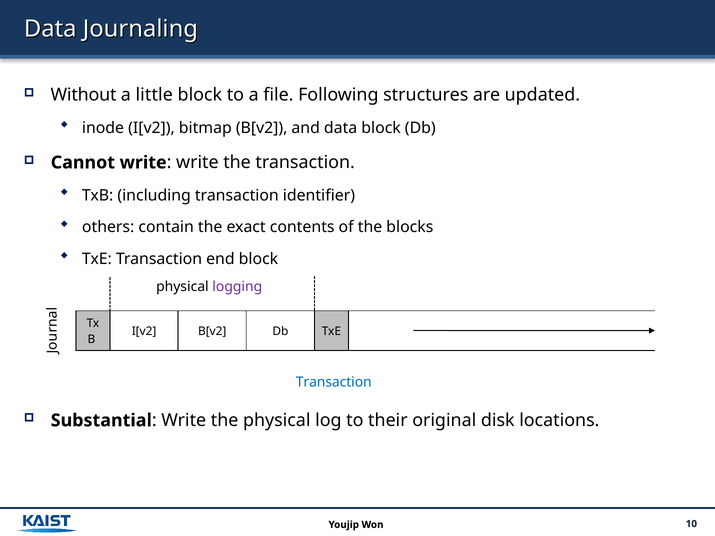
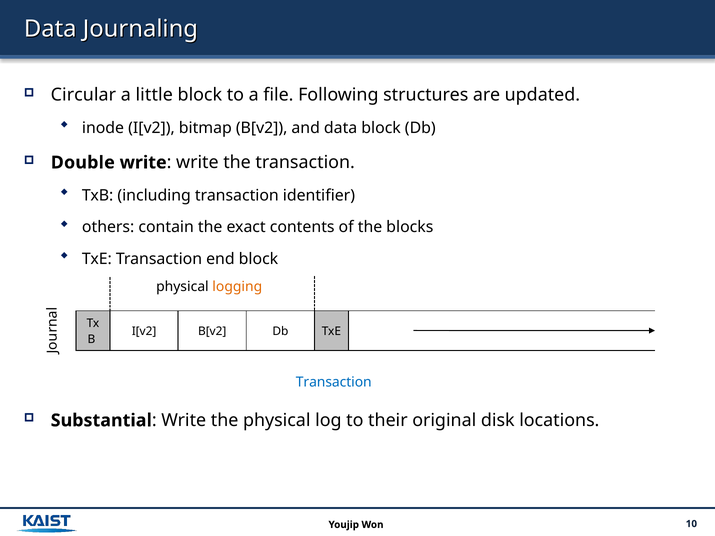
Without: Without -> Circular
Cannot: Cannot -> Double
logging colour: purple -> orange
